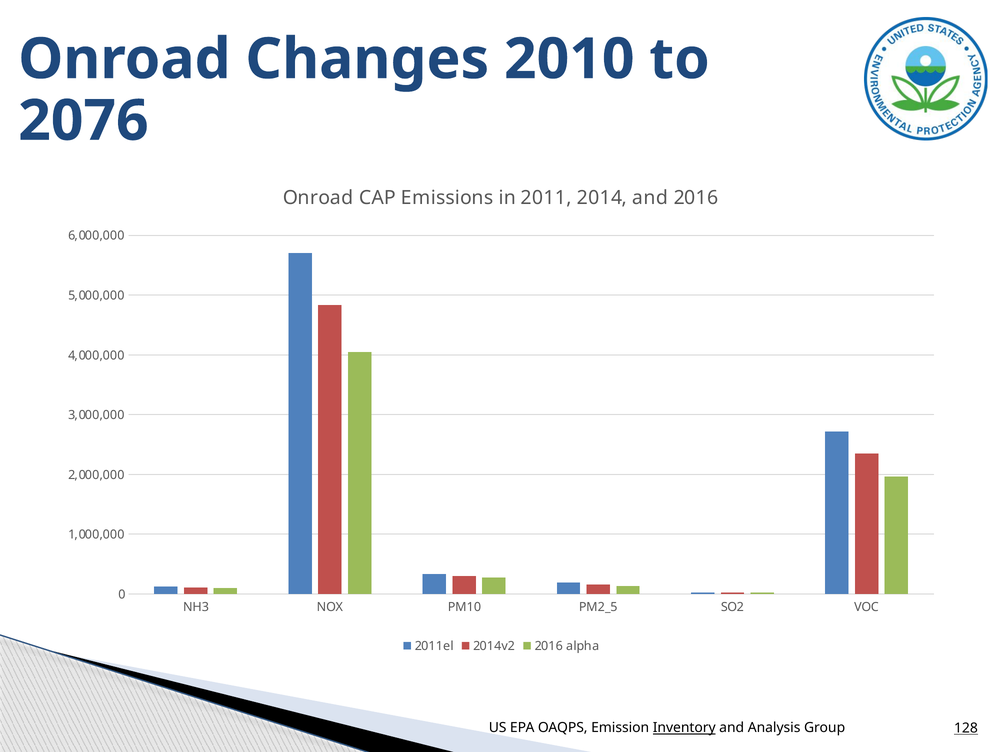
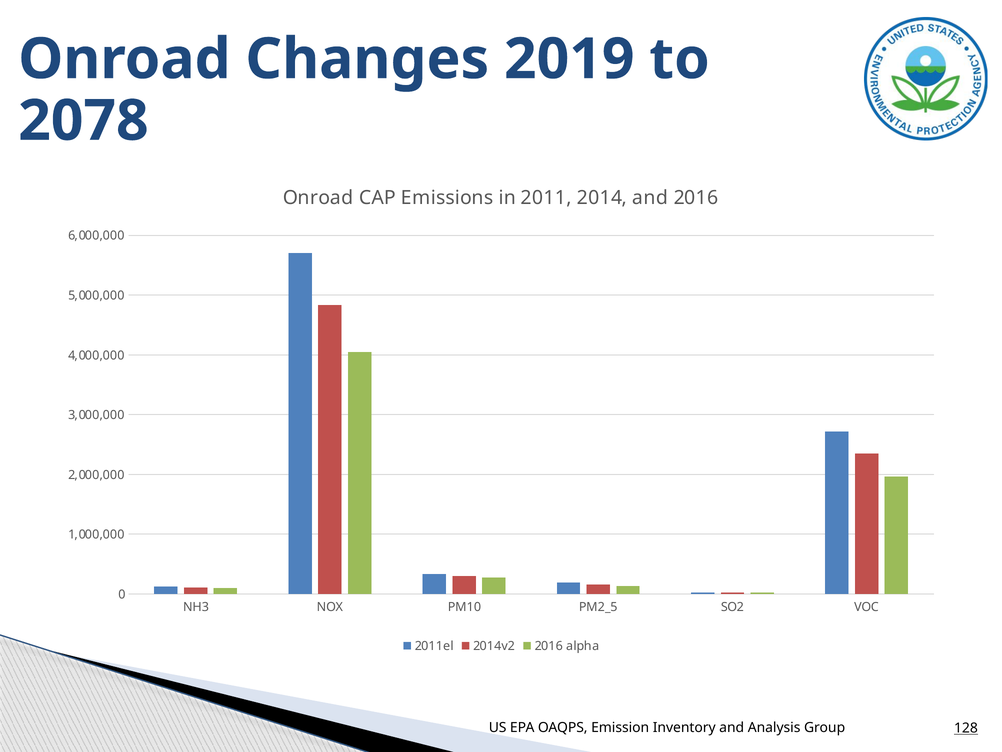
2010: 2010 -> 2019
2076: 2076 -> 2078
Inventory underline: present -> none
